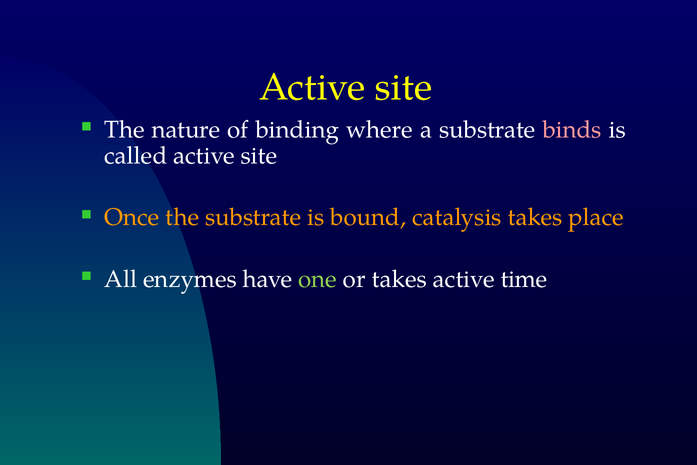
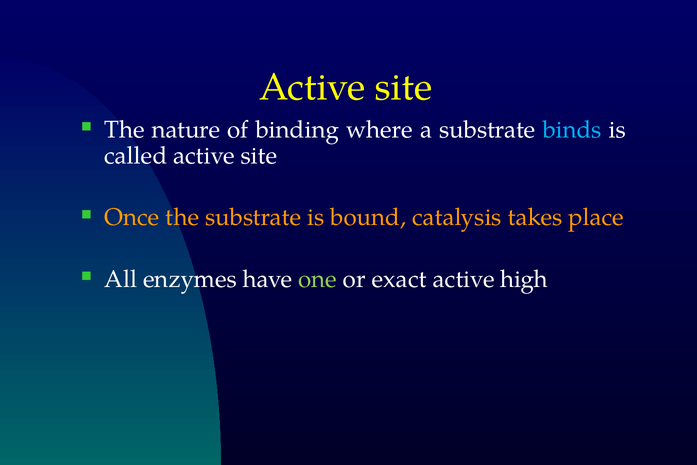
binds colour: pink -> light blue
or takes: takes -> exact
time: time -> high
